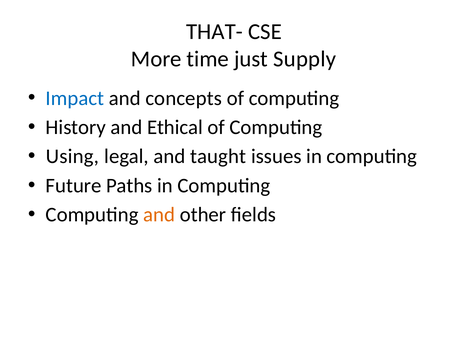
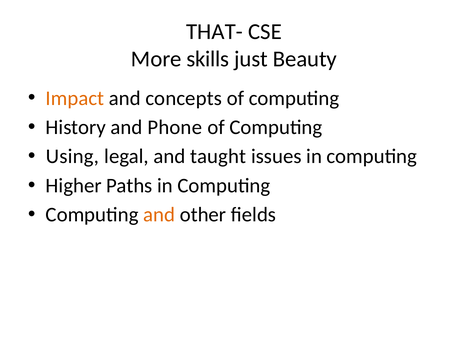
time: time -> skills
Supply: Supply -> Beauty
Impact colour: blue -> orange
Ethical: Ethical -> Phone
Future: Future -> Higher
